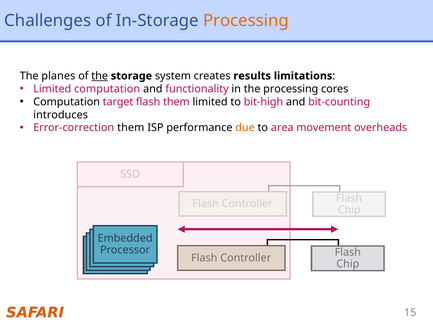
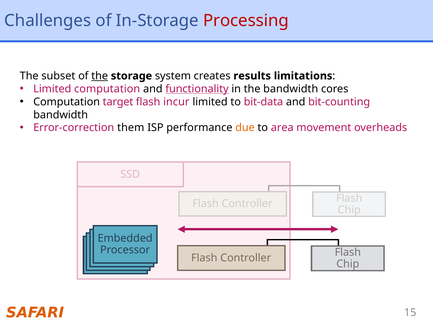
Processing at (246, 21) colour: orange -> red
planes: planes -> subset
functionality underline: none -> present
the processing: processing -> bandwidth
flash them: them -> incur
bit-high: bit-high -> bit-data
introduces at (61, 115): introduces -> bandwidth
